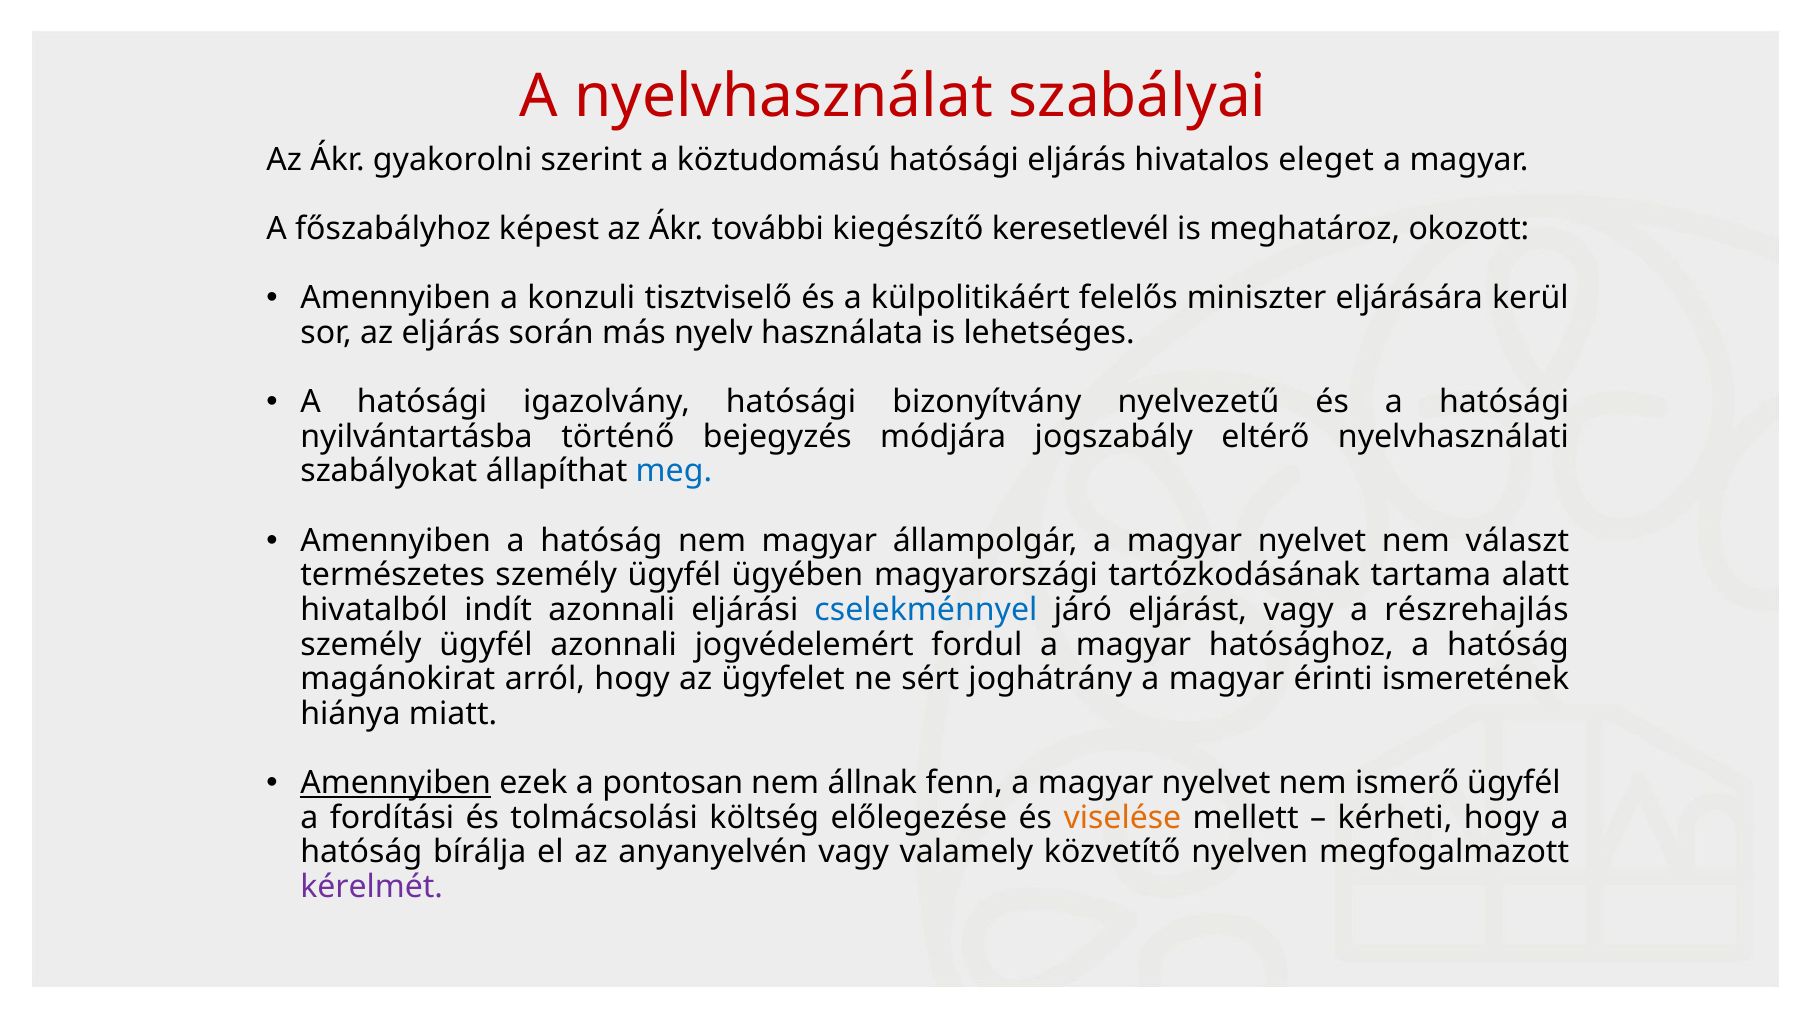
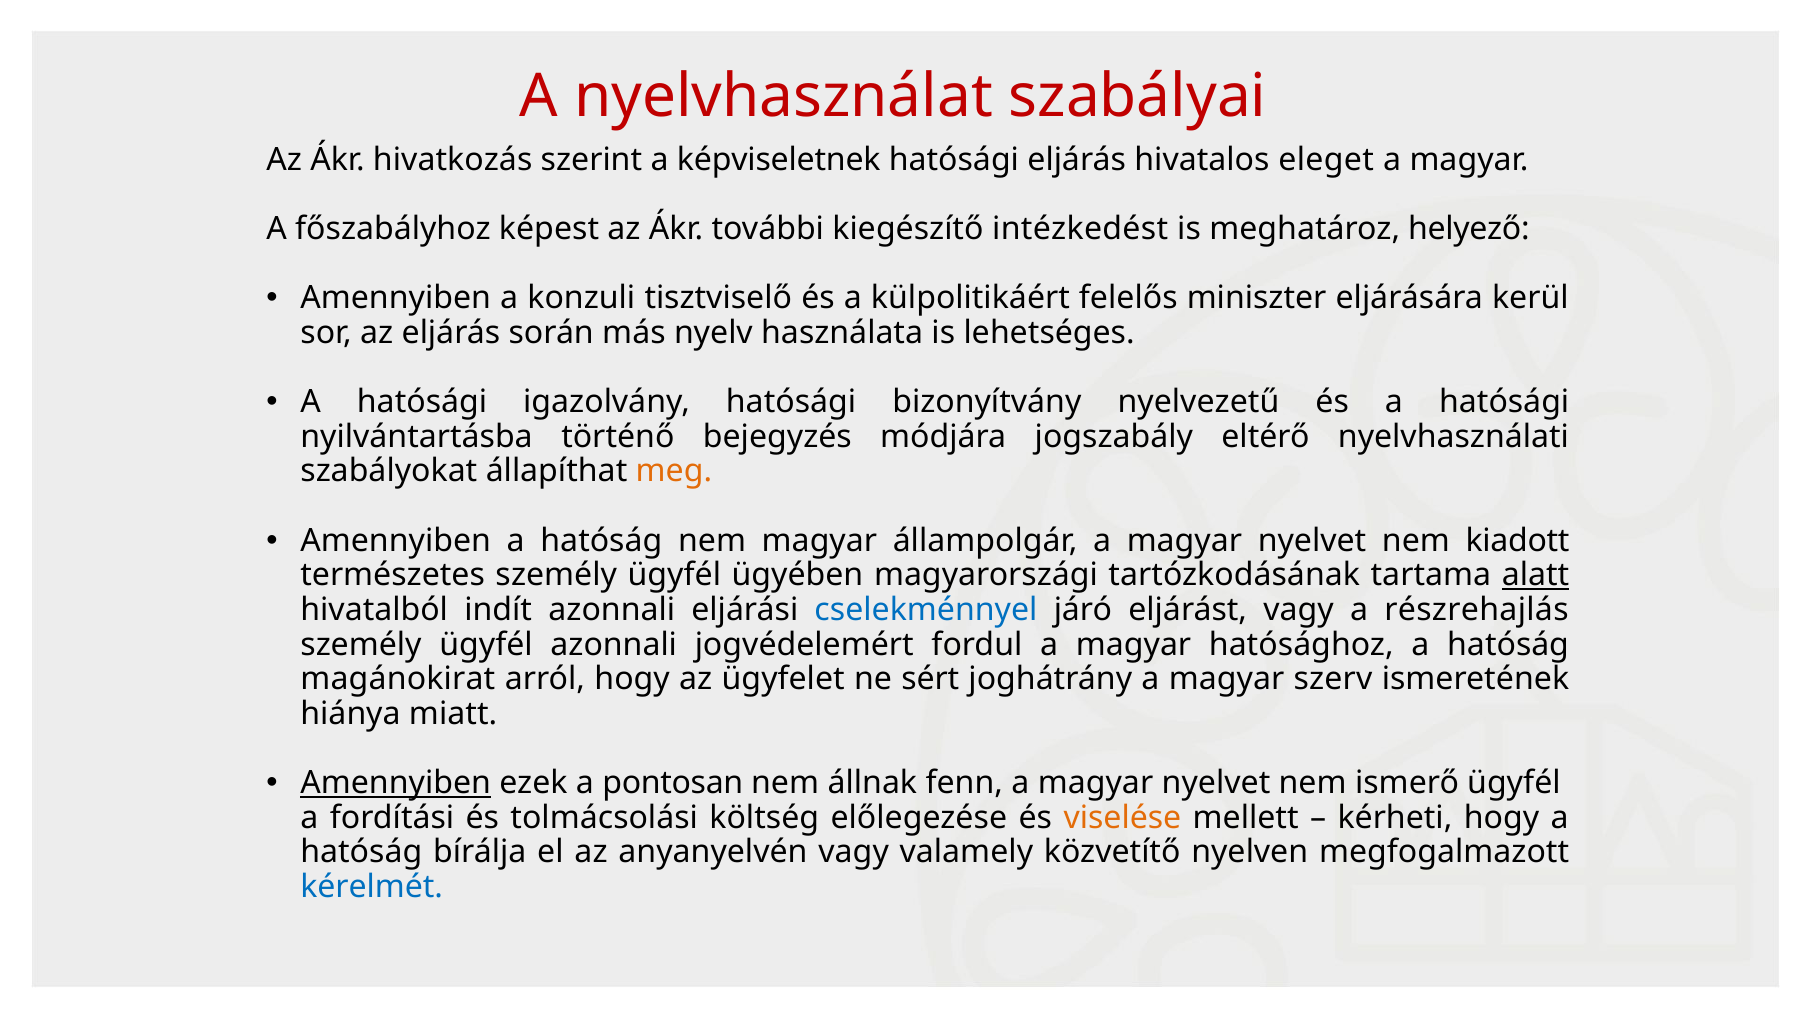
gyakorolni: gyakorolni -> hivatkozás
köztudomású: köztudomású -> képviseletnek
keresetlevél: keresetlevél -> intézkedést
okozott: okozott -> helyező
meg colour: blue -> orange
választ: választ -> kiadott
alatt underline: none -> present
érinti: érinti -> szerv
kérelmét colour: purple -> blue
